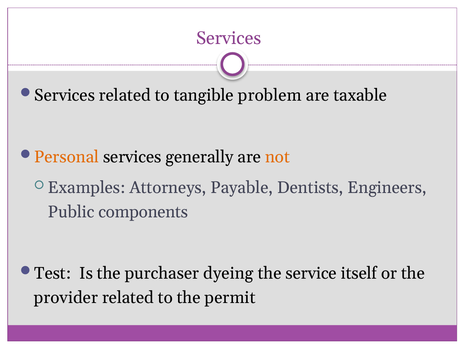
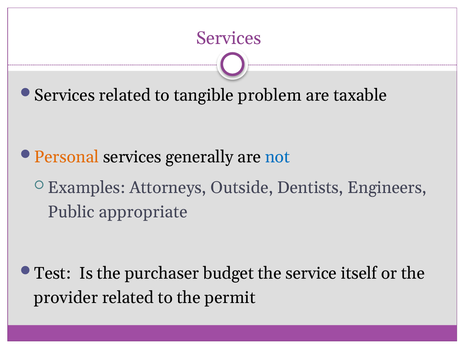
not colour: orange -> blue
Payable: Payable -> Outside
components: components -> appropriate
dyeing: dyeing -> budget
